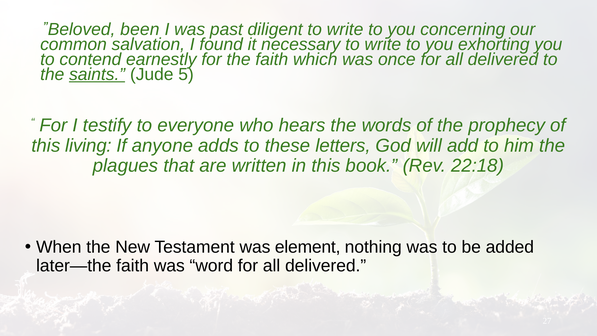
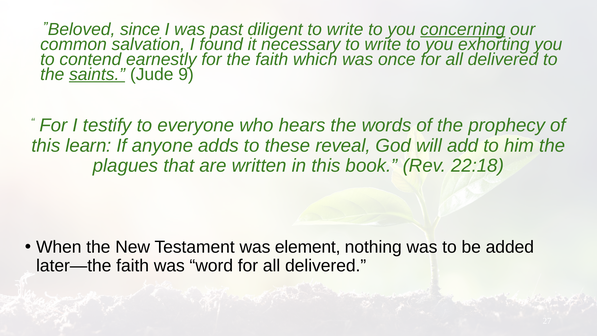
been: been -> since
concerning underline: none -> present
5: 5 -> 9
living: living -> learn
letters: letters -> reveal
